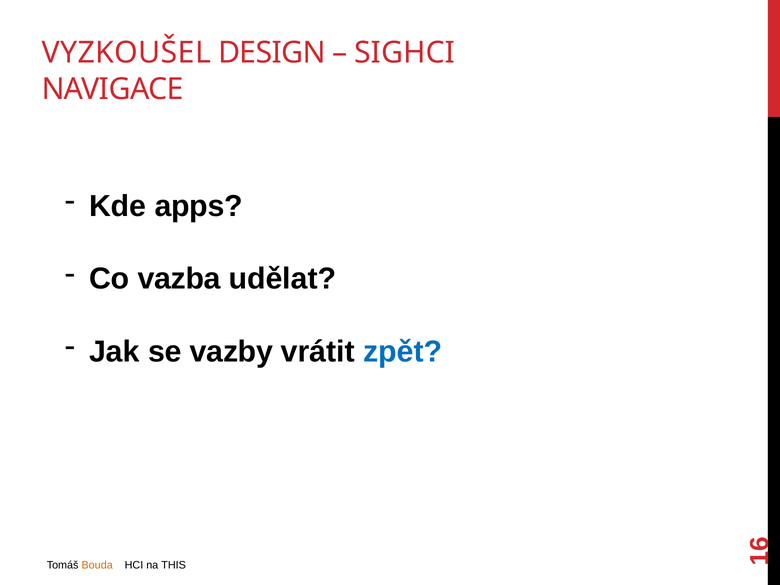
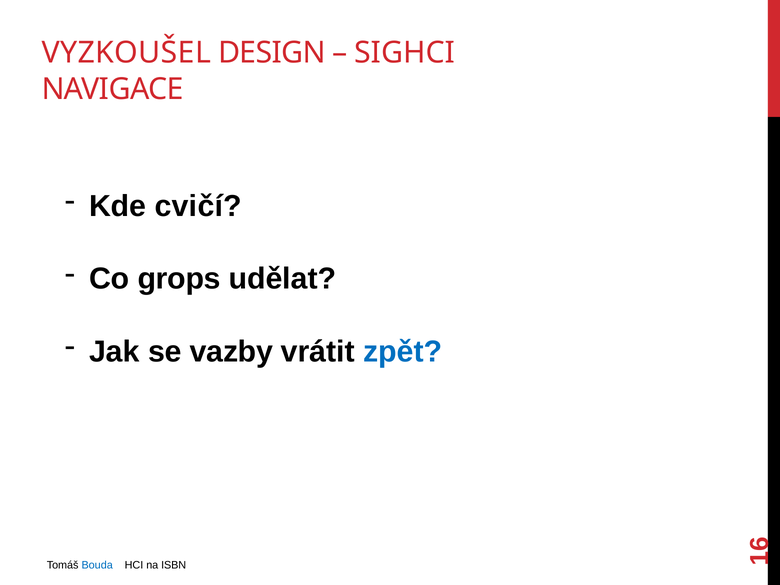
apps: apps -> cvičí
vazba: vazba -> grops
Bouda colour: orange -> blue
THIS: THIS -> ISBN
